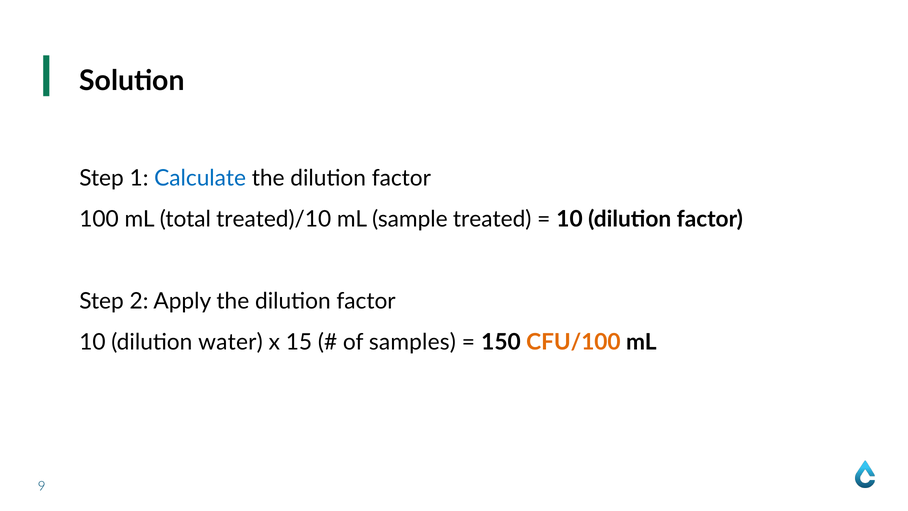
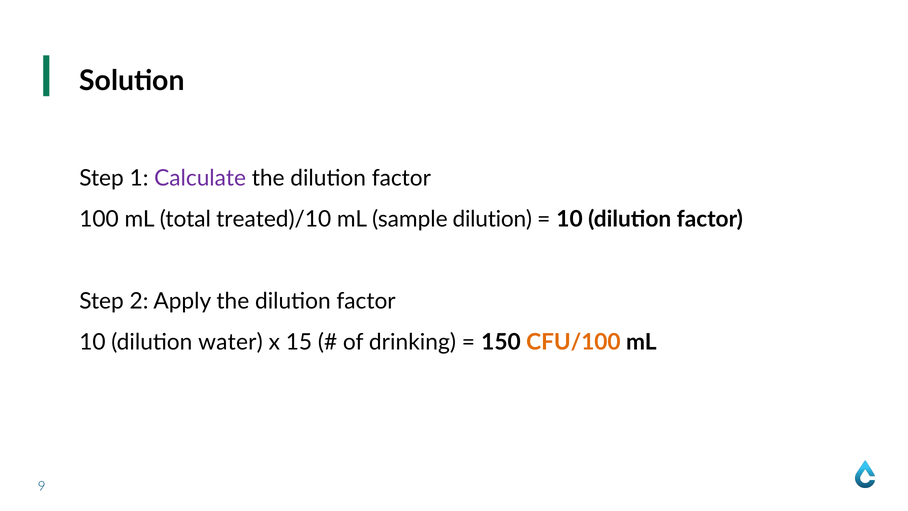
Calculate colour: blue -> purple
sample treated: treated -> dilution
samples: samples -> drinking
